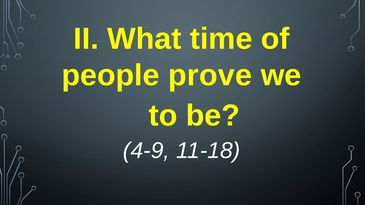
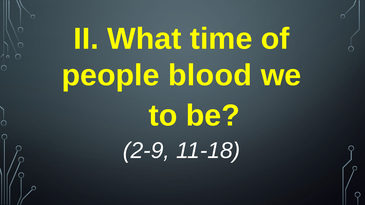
prove: prove -> blood
4-9: 4-9 -> 2-9
